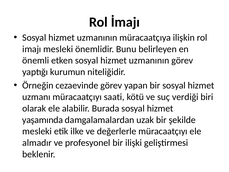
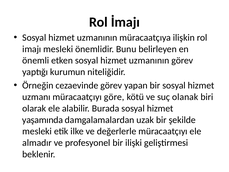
saati: saati -> göre
verdiği: verdiği -> olanak
